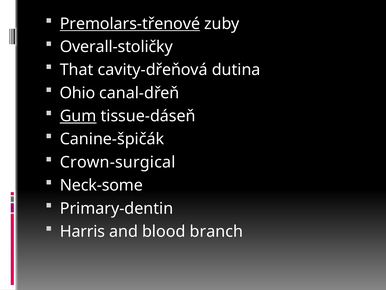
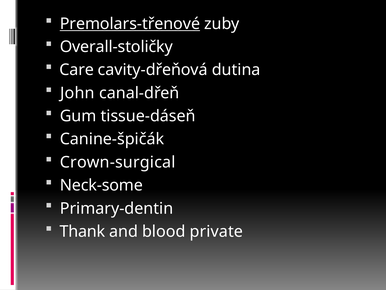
That: That -> Care
Ohio: Ohio -> John
Gum underline: present -> none
Harris: Harris -> Thank
branch: branch -> private
